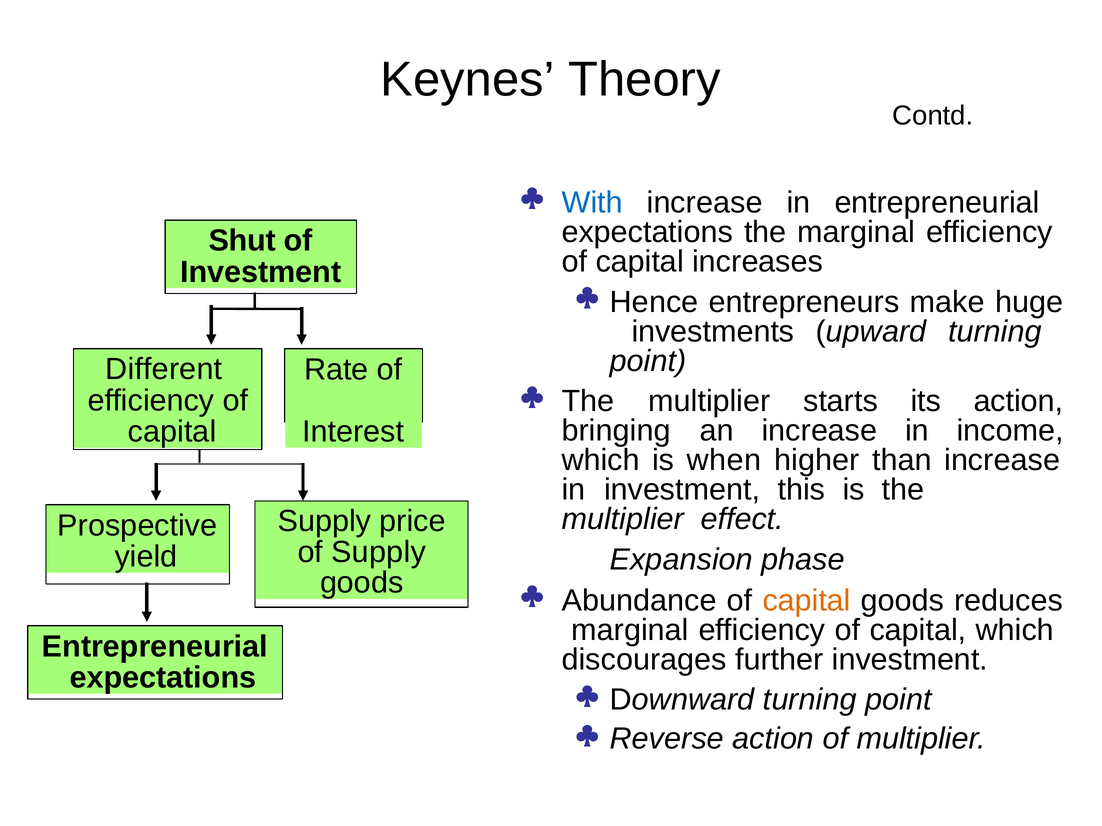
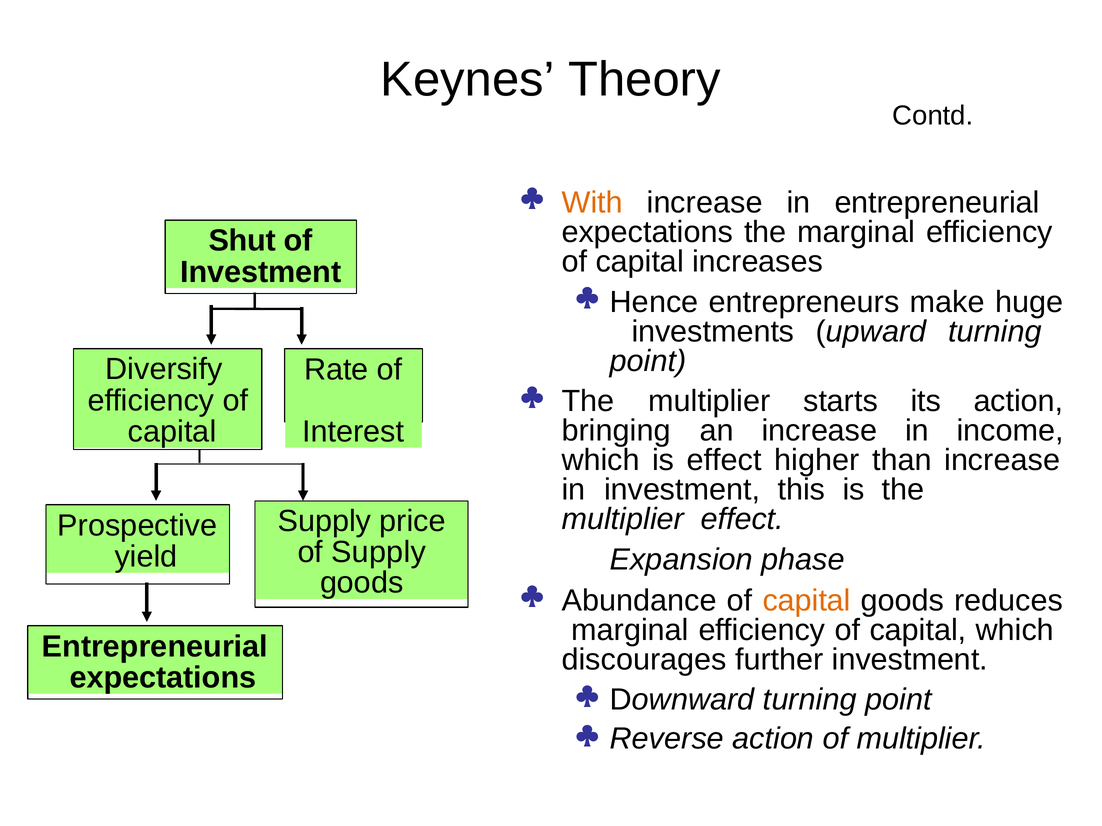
With colour: blue -> orange
Different: Different -> Diversify
is when: when -> effect
